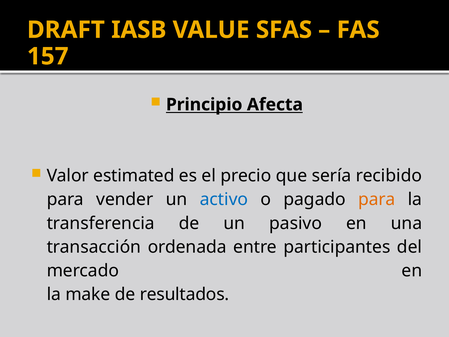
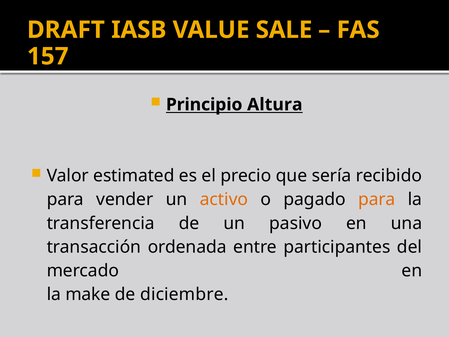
SFAS: SFAS -> SALE
Afecta: Afecta -> Altura
activo colour: blue -> orange
resultados: resultados -> diciembre
